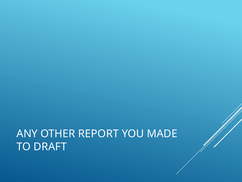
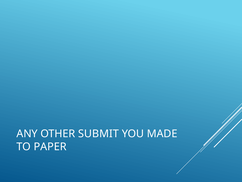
REPORT: REPORT -> SUBMIT
DRAFT: DRAFT -> PAPER
